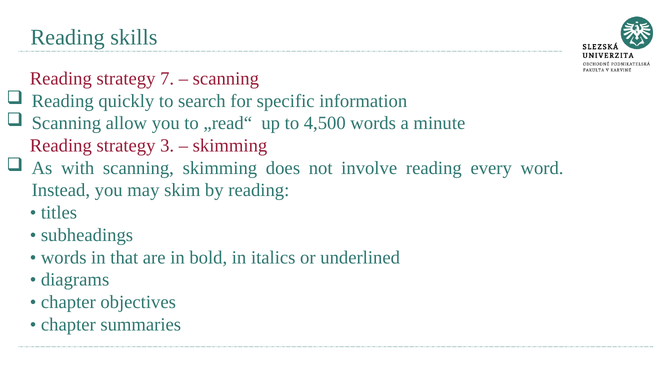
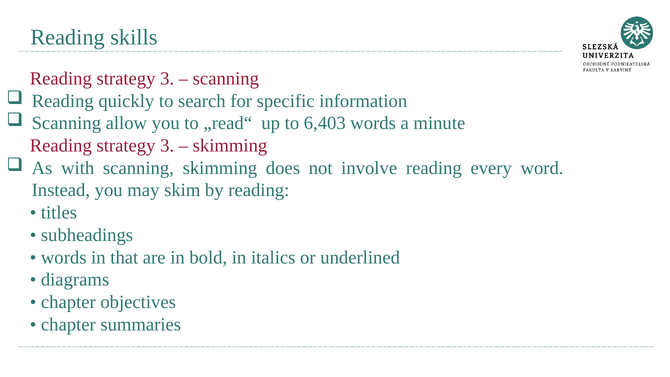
7 at (167, 79): 7 -> 3
4,500: 4,500 -> 6,403
